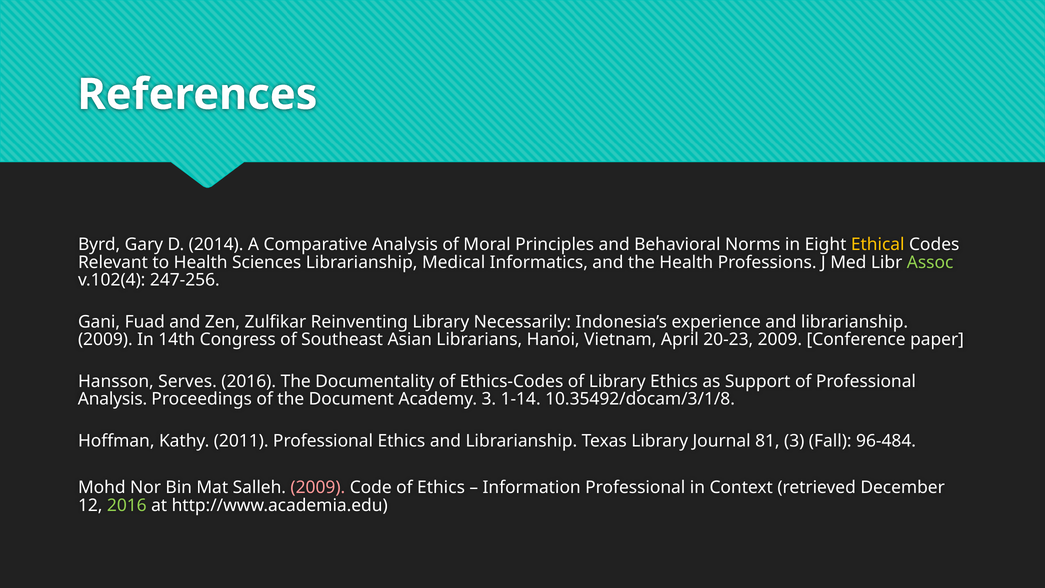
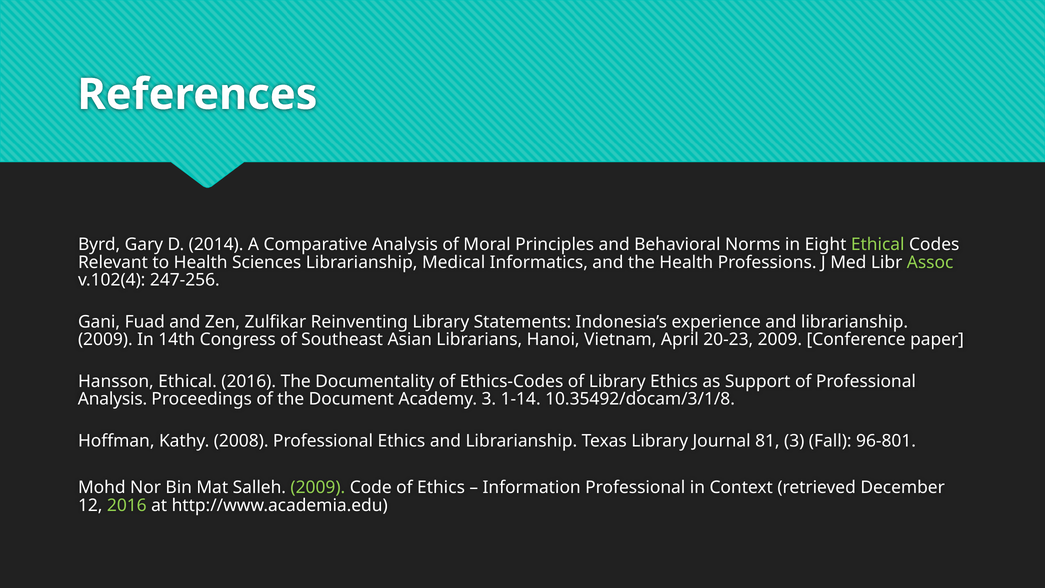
Ethical at (878, 245) colour: yellow -> light green
Necessarily: Necessarily -> Statements
Hansson Serves: Serves -> Ethical
2011: 2011 -> 2008
96-484: 96-484 -> 96-801
2009 at (318, 488) colour: pink -> light green
